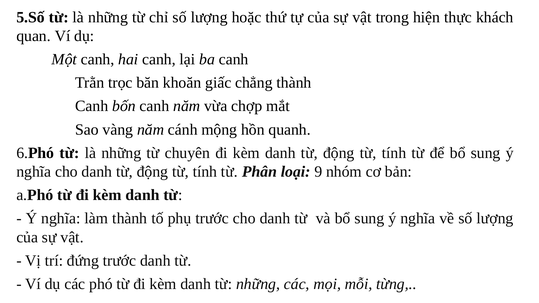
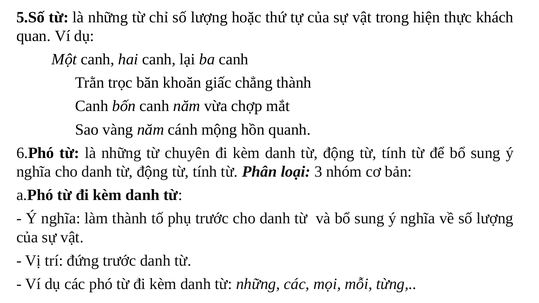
9: 9 -> 3
